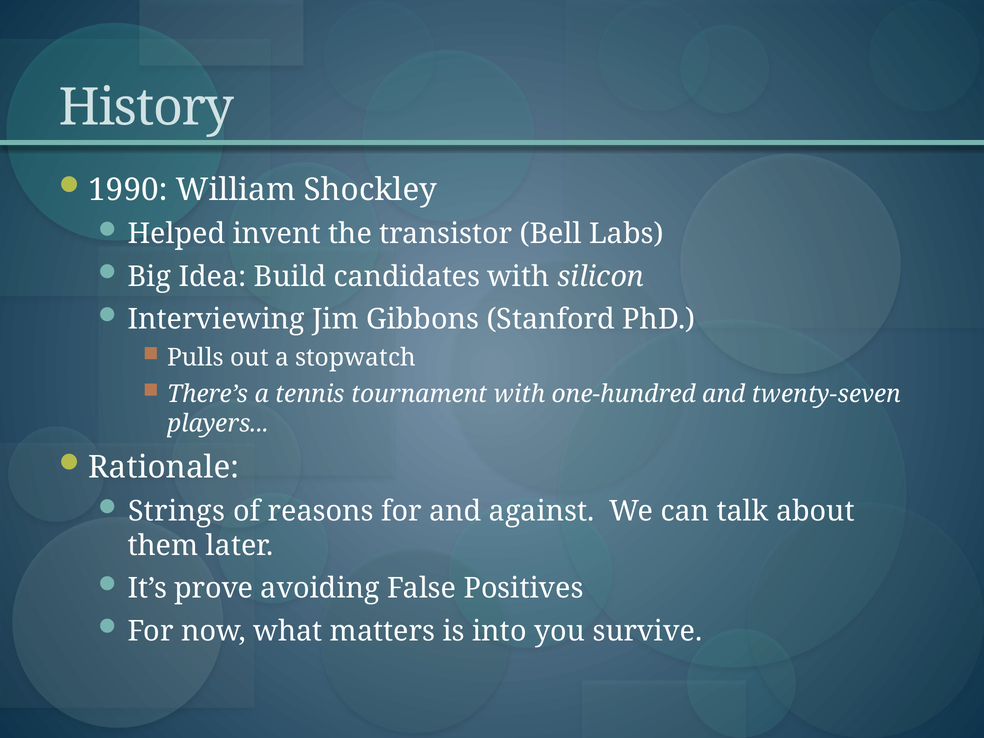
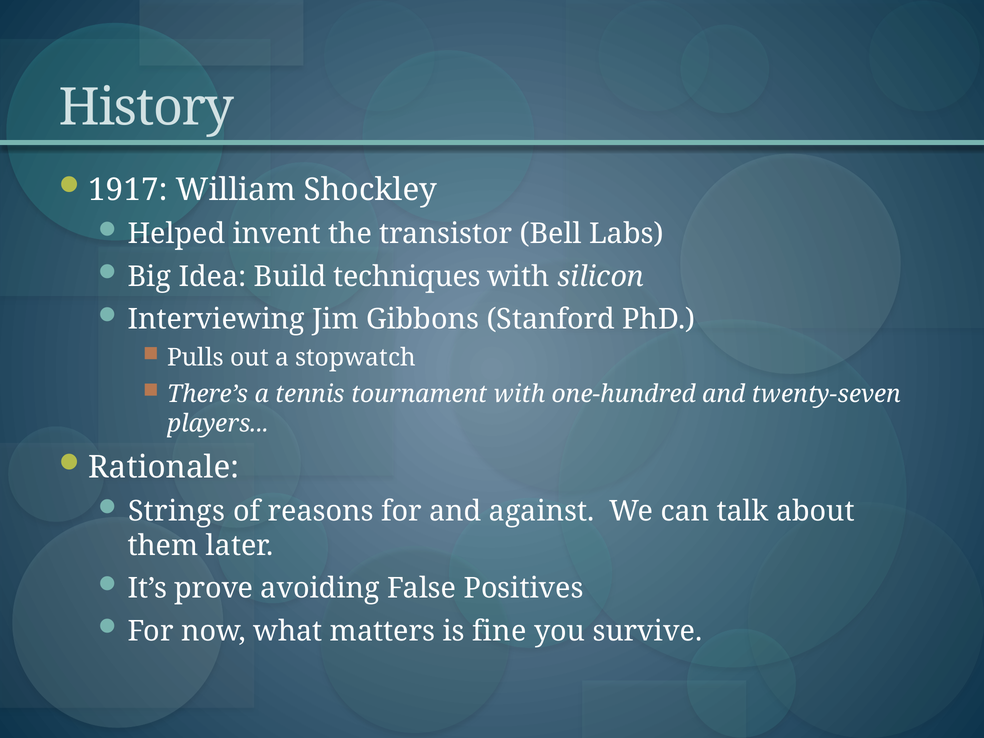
1990: 1990 -> 1917
candidates: candidates -> techniques
into: into -> fine
